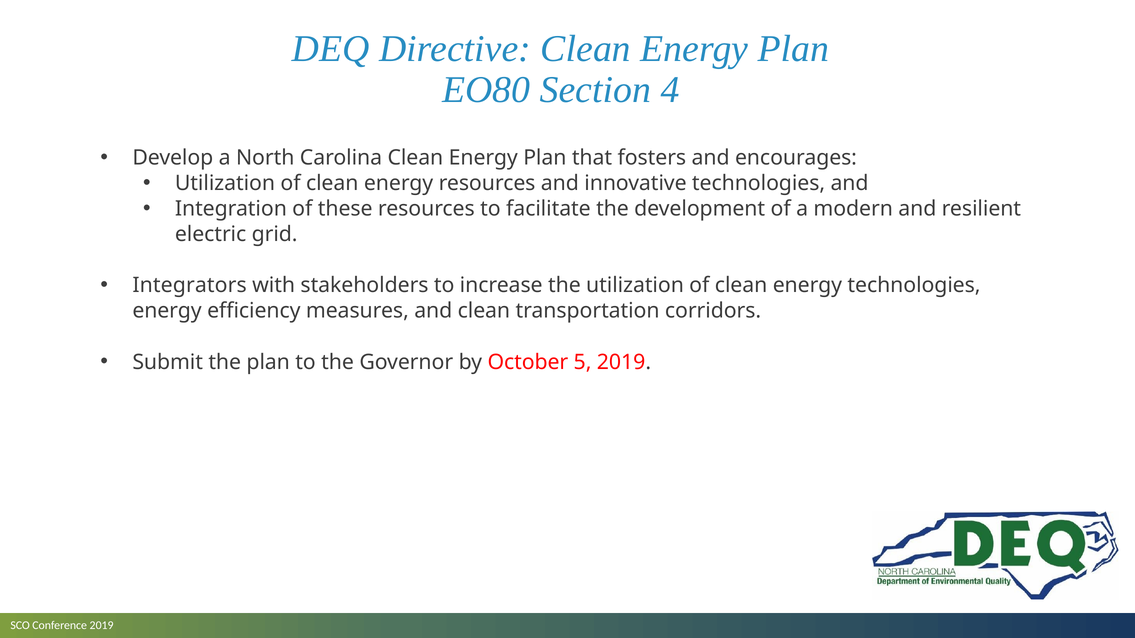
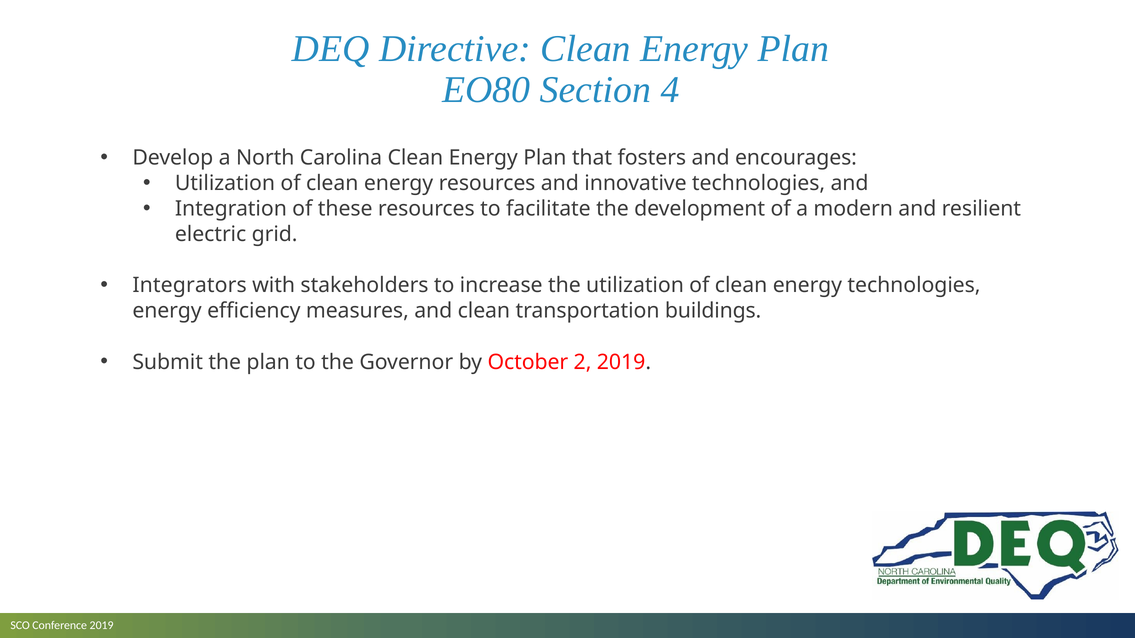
corridors: corridors -> buildings
5: 5 -> 2
